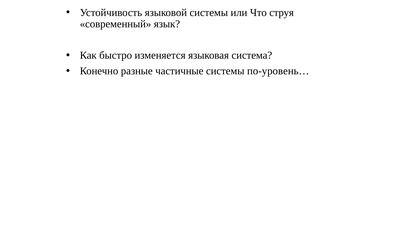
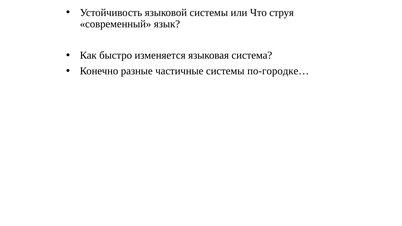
по-уровень…: по-уровень… -> по-городке…
